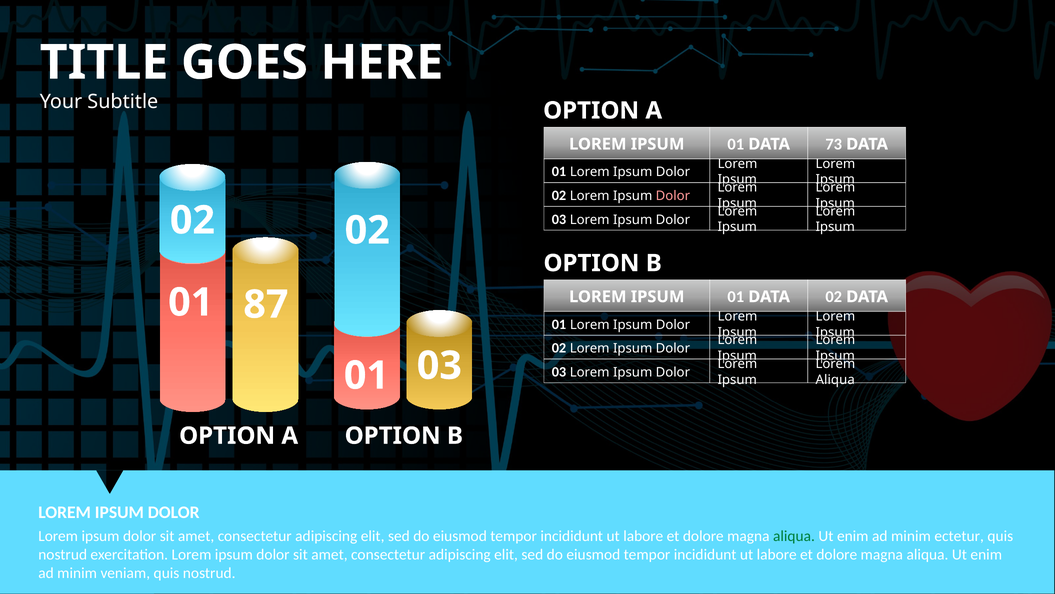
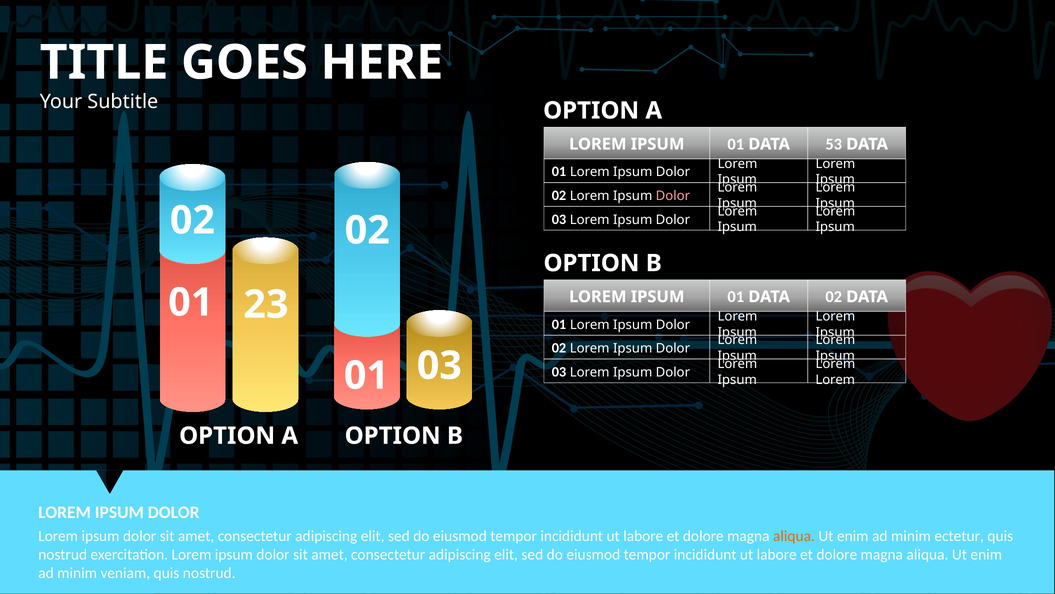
73: 73 -> 53
87: 87 -> 23
Aliqua at (835, 379): Aliqua -> Lorem
aliqua at (794, 536) colour: green -> orange
